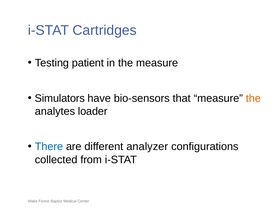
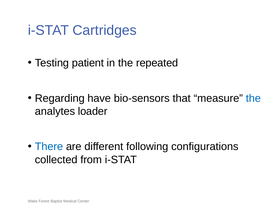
the measure: measure -> repeated
Simulators: Simulators -> Regarding
the at (253, 98) colour: orange -> blue
analyzer: analyzer -> following
